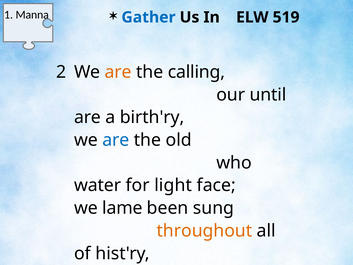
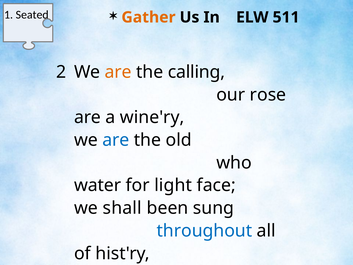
Gather colour: blue -> orange
519: 519 -> 511
Manna: Manna -> Seated
until: until -> rose
birth'ry: birth'ry -> wine'ry
lame: lame -> shall
throughout colour: orange -> blue
